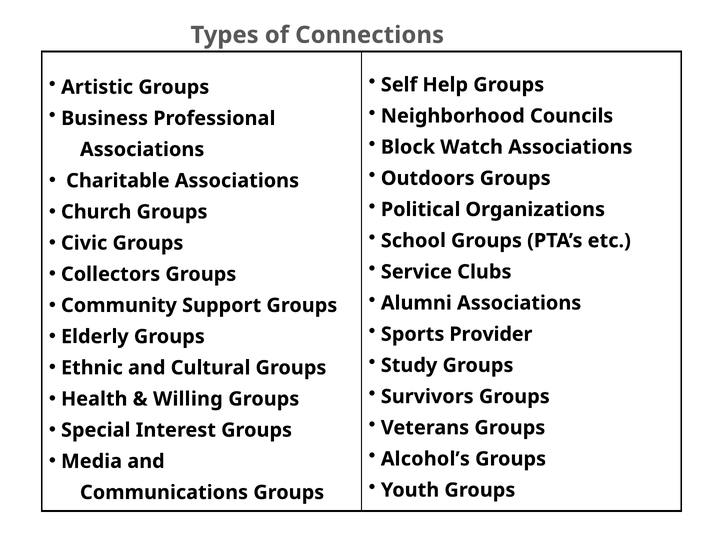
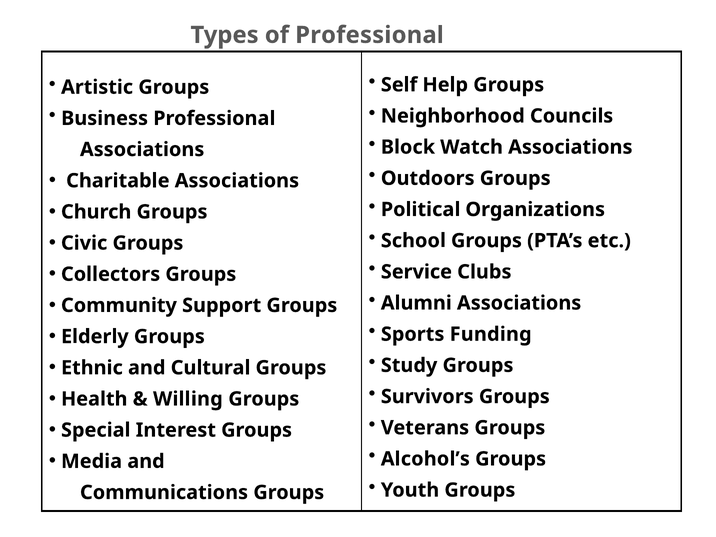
of Connections: Connections -> Professional
Provider: Provider -> Funding
